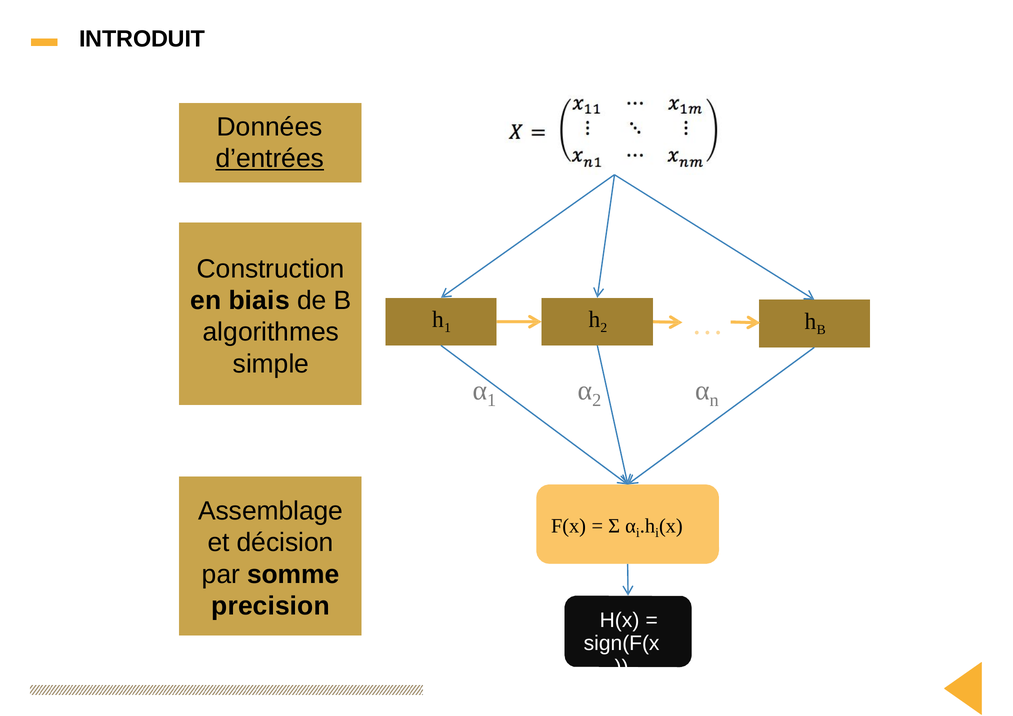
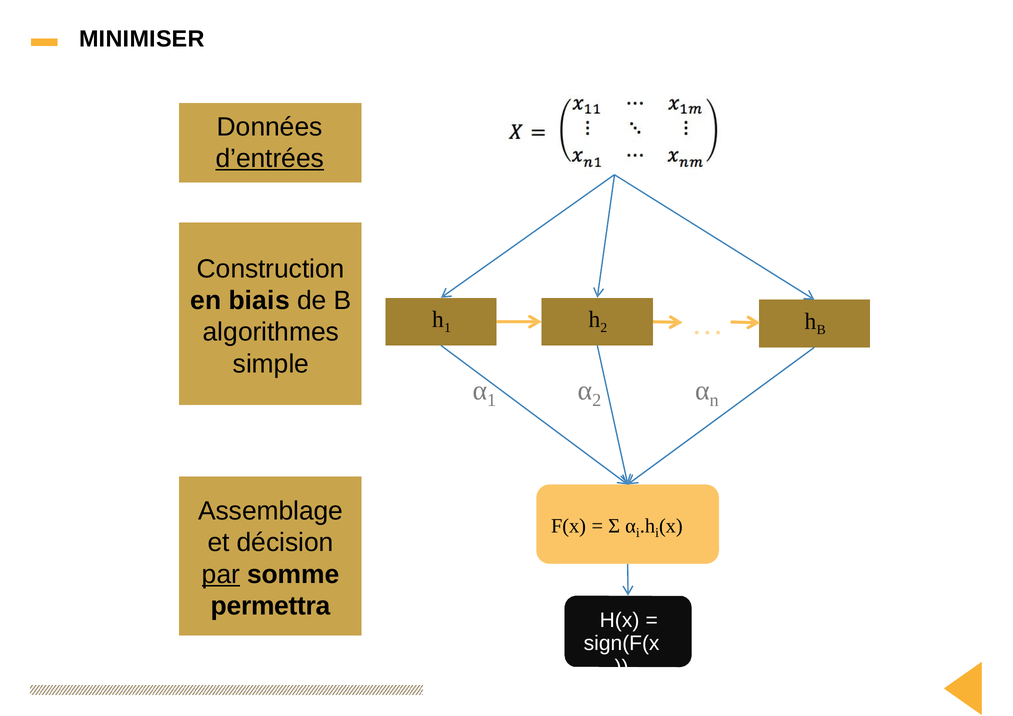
INTRODUIT: INTRODUIT -> MINIMISER
par underline: none -> present
precision: precision -> permettra
